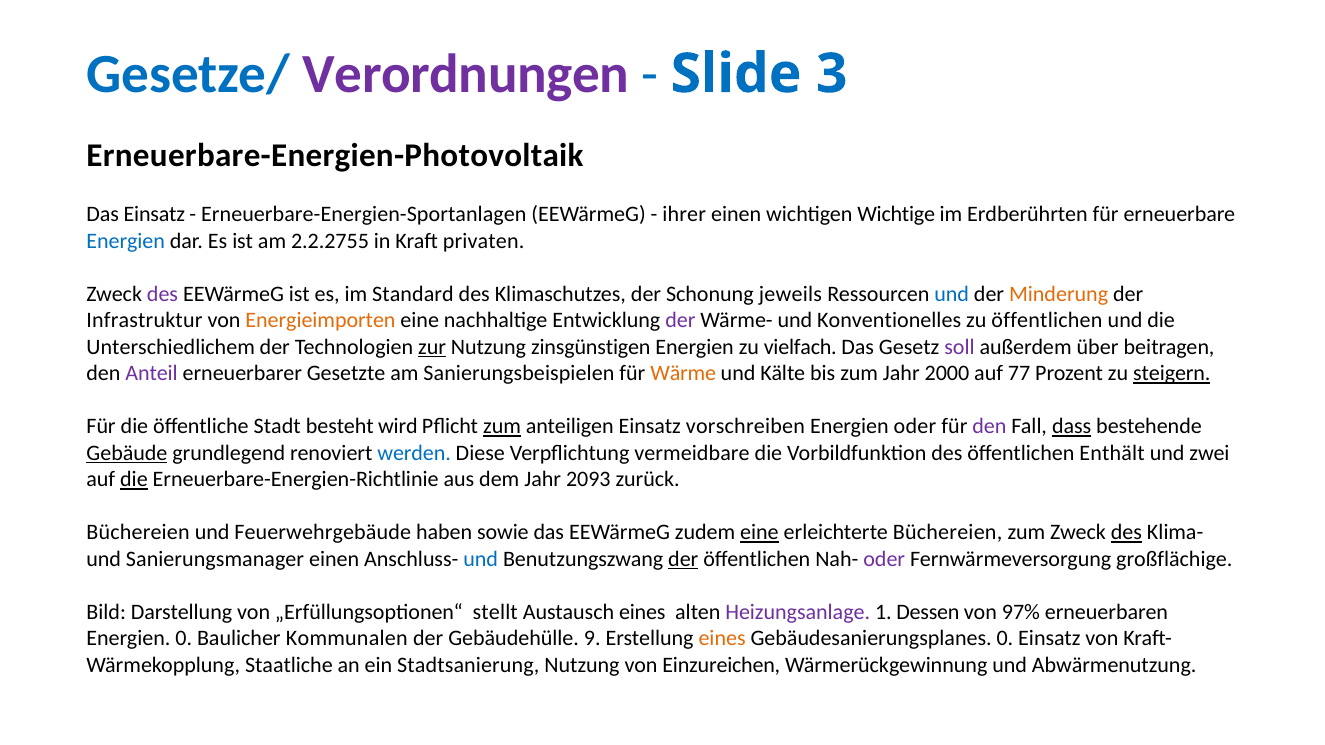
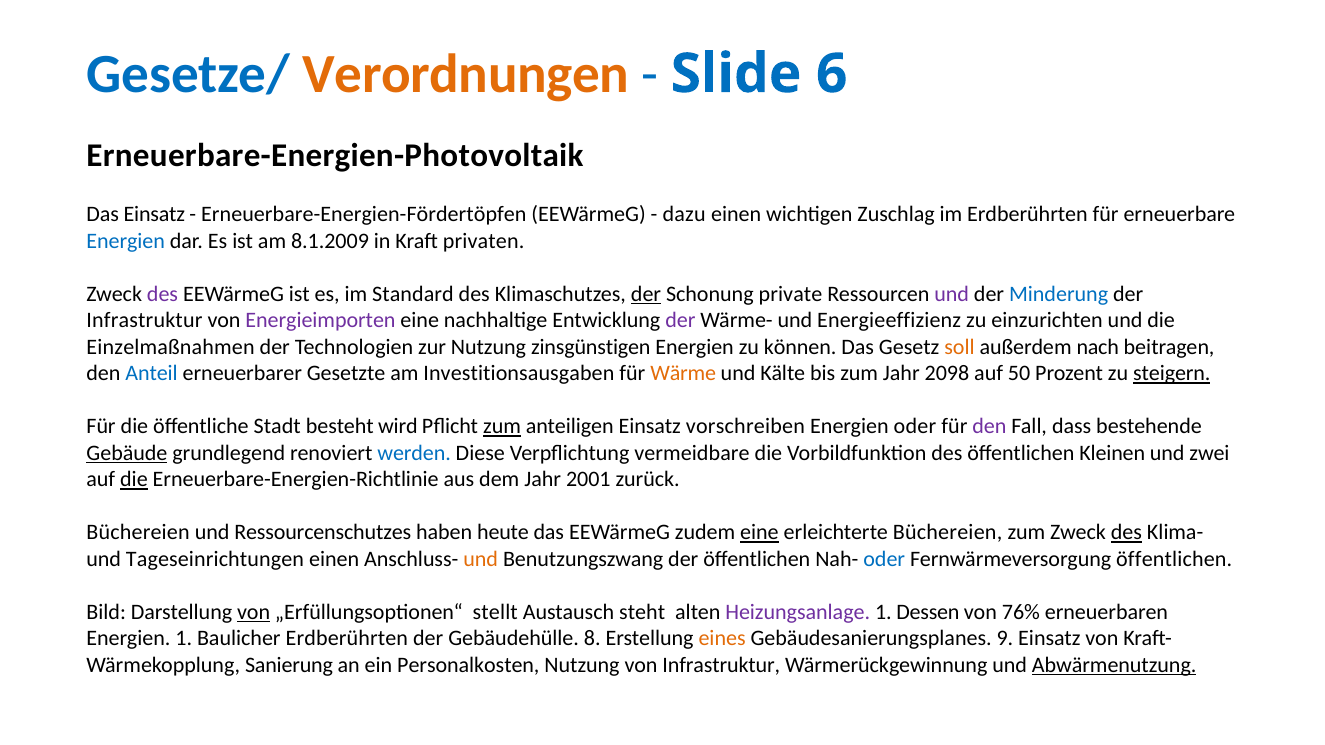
Verordnungen colour: purple -> orange
3: 3 -> 6
Erneuerbare-Energien-Sportanlagen: Erneuerbare-Energien-Sportanlagen -> Erneuerbare-Energien-Fördertöpfen
ihrer: ihrer -> dazu
Wichtige: Wichtige -> Zuschlag
2.2.2755: 2.2.2755 -> 8.1.2009
der at (646, 294) underline: none -> present
jeweils: jeweils -> private
und at (952, 294) colour: blue -> purple
Minderung colour: orange -> blue
Energieimporten colour: orange -> purple
Konventionelles: Konventionelles -> Energieeffizienz
zu öffentlichen: öffentlichen -> einzurichten
Unterschiedlichem: Unterschiedlichem -> Einzelmaßnahmen
zur underline: present -> none
vielfach: vielfach -> können
soll colour: purple -> orange
über: über -> nach
Anteil colour: purple -> blue
Sanierungsbeispielen: Sanierungsbeispielen -> Investitionsausgaben
2000: 2000 -> 2098
77: 77 -> 50
dass underline: present -> none
Enthält: Enthält -> Kleinen
2093: 2093 -> 2001
Feuerwehrgebäude: Feuerwehrgebäude -> Ressourcenschutzes
sowie: sowie -> heute
Sanierungsmanager: Sanierungsmanager -> Tageseinrichtungen
und at (481, 559) colour: blue -> orange
der at (683, 559) underline: present -> none
oder at (884, 559) colour: purple -> blue
Fernwärmeversorgung großflächige: großflächige -> öffentlichen
von at (254, 612) underline: none -> present
Austausch eines: eines -> steht
97%: 97% -> 76%
Energien 0: 0 -> 1
Baulicher Kommunalen: Kommunalen -> Erdberührten
9: 9 -> 8
Gebäudesanierungsplanes 0: 0 -> 9
Staatliche: Staatliche -> Sanierung
Stadtsanierung: Stadtsanierung -> Personalkosten
von Einzureichen: Einzureichen -> Infrastruktur
Abwärmenutzung underline: none -> present
